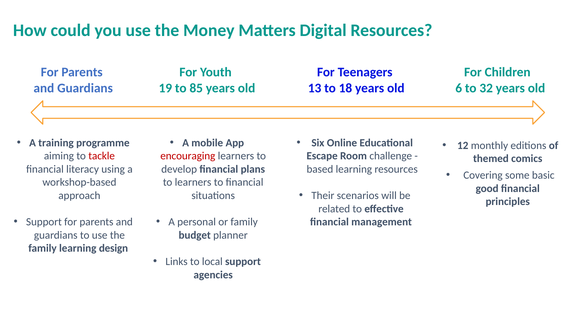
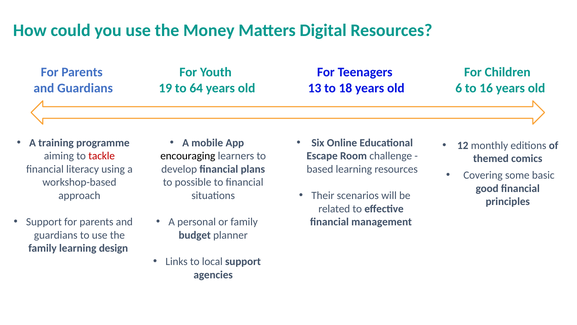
85: 85 -> 64
32: 32 -> 16
encouraging colour: red -> black
to learners: learners -> possible
